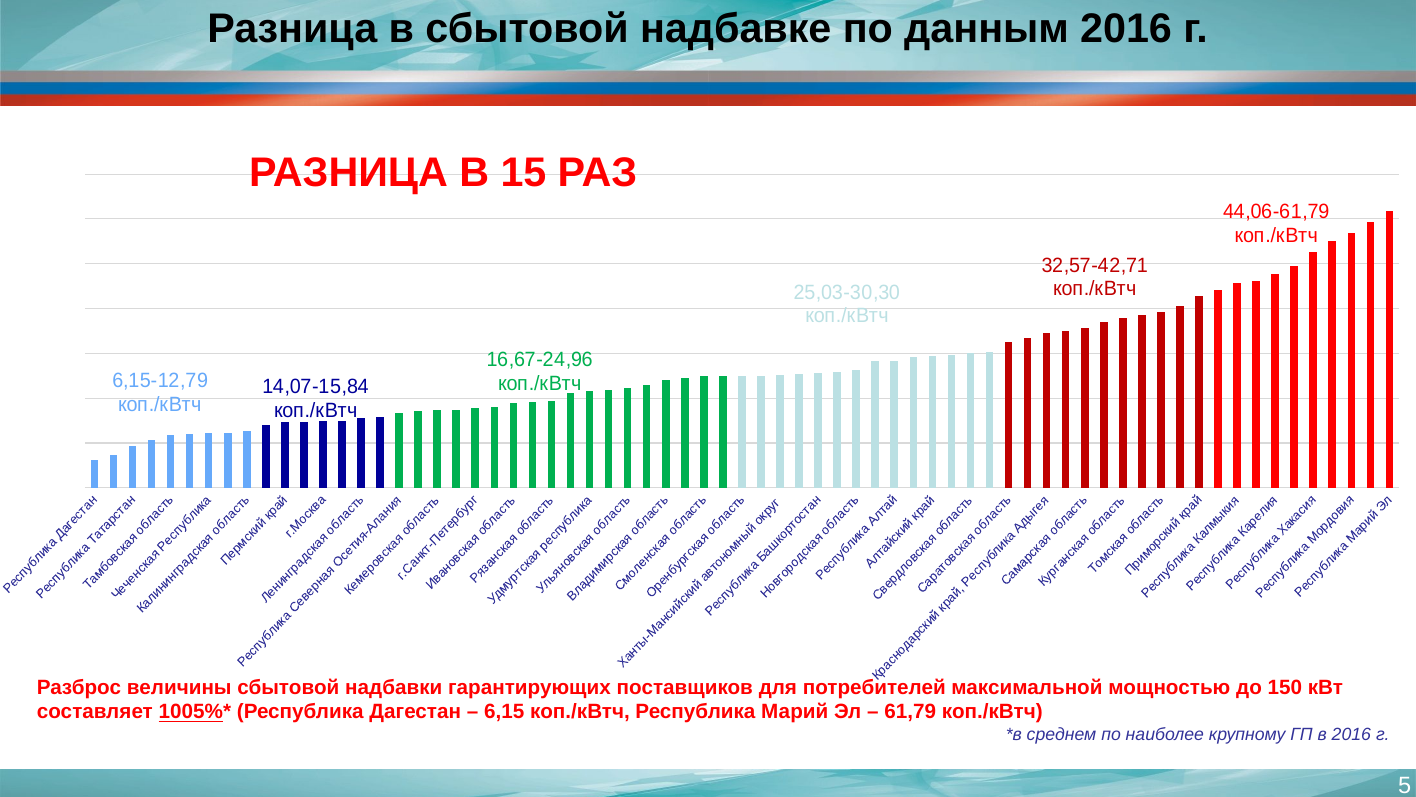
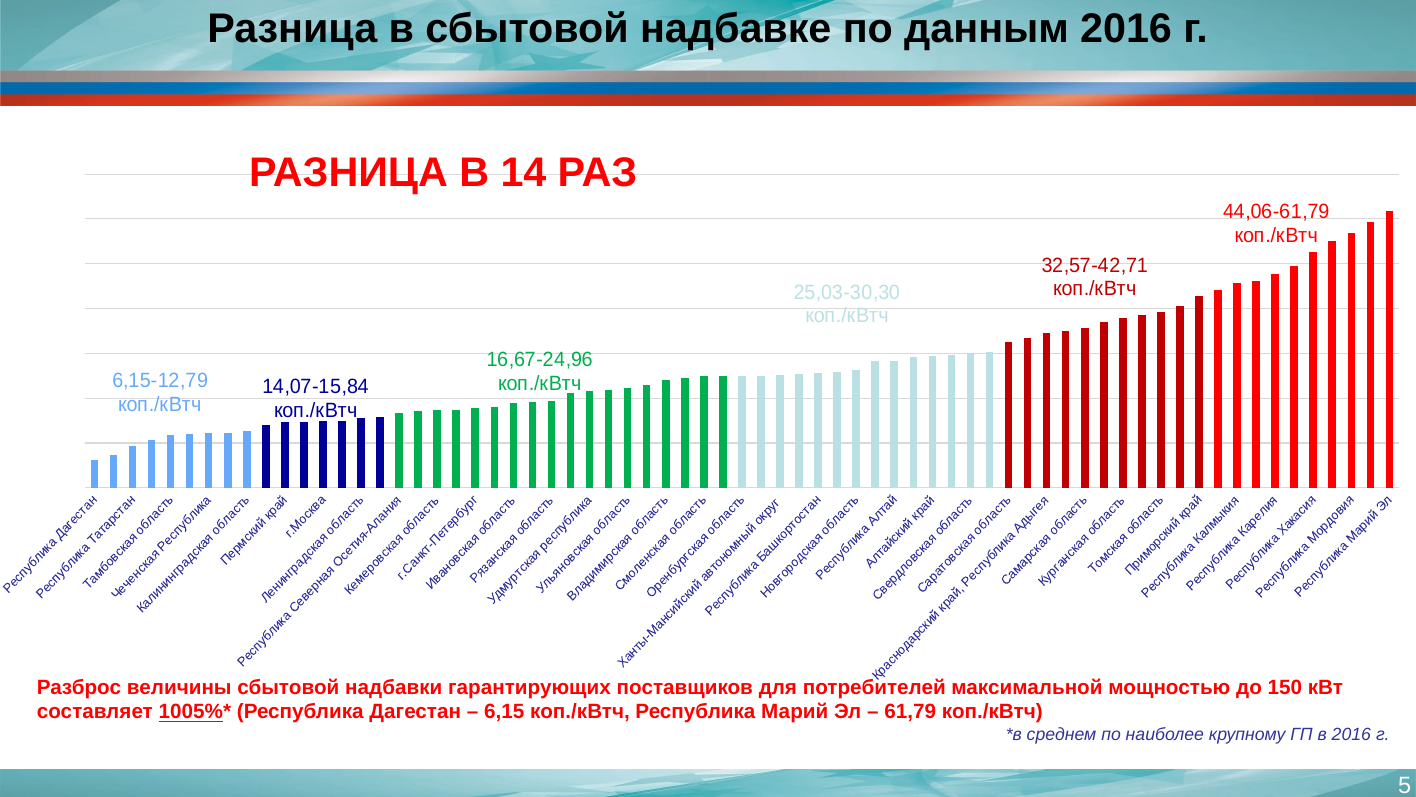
15: 15 -> 14
